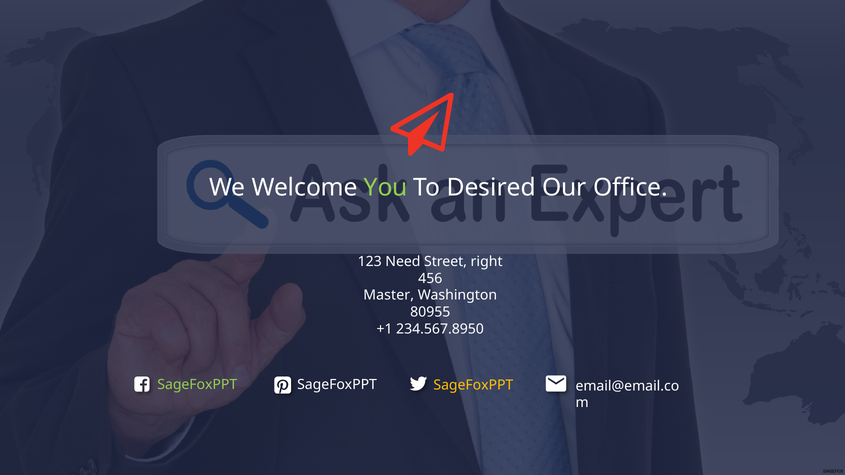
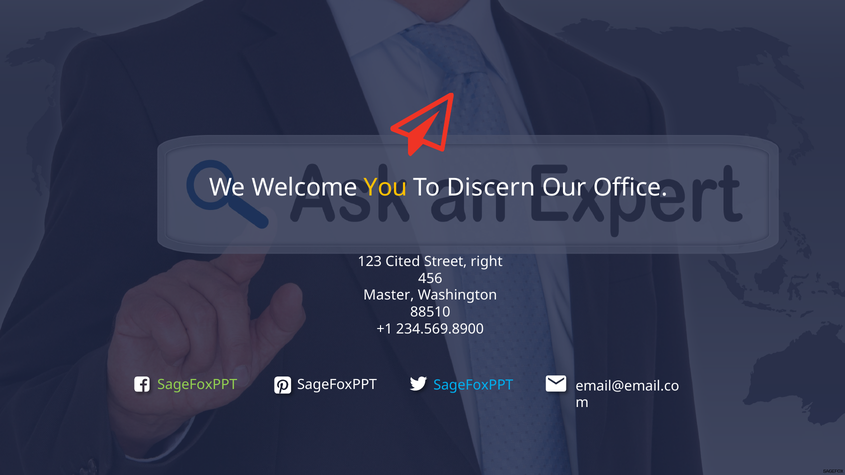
You colour: light green -> yellow
Desired: Desired -> Discern
Need: Need -> Cited
80955: 80955 -> 88510
234.567.8950: 234.567.8950 -> 234.569.8900
SageFoxPPT at (473, 385) colour: yellow -> light blue
